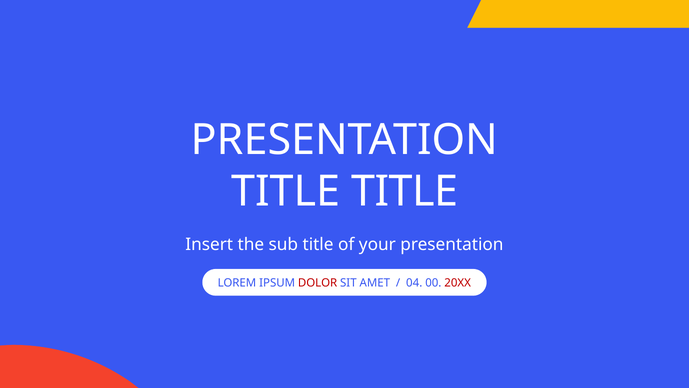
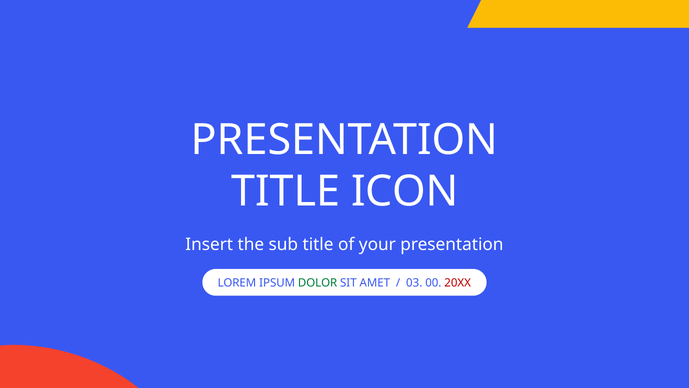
TITLE TITLE: TITLE -> ICON
DOLOR colour: red -> green
04: 04 -> 03
